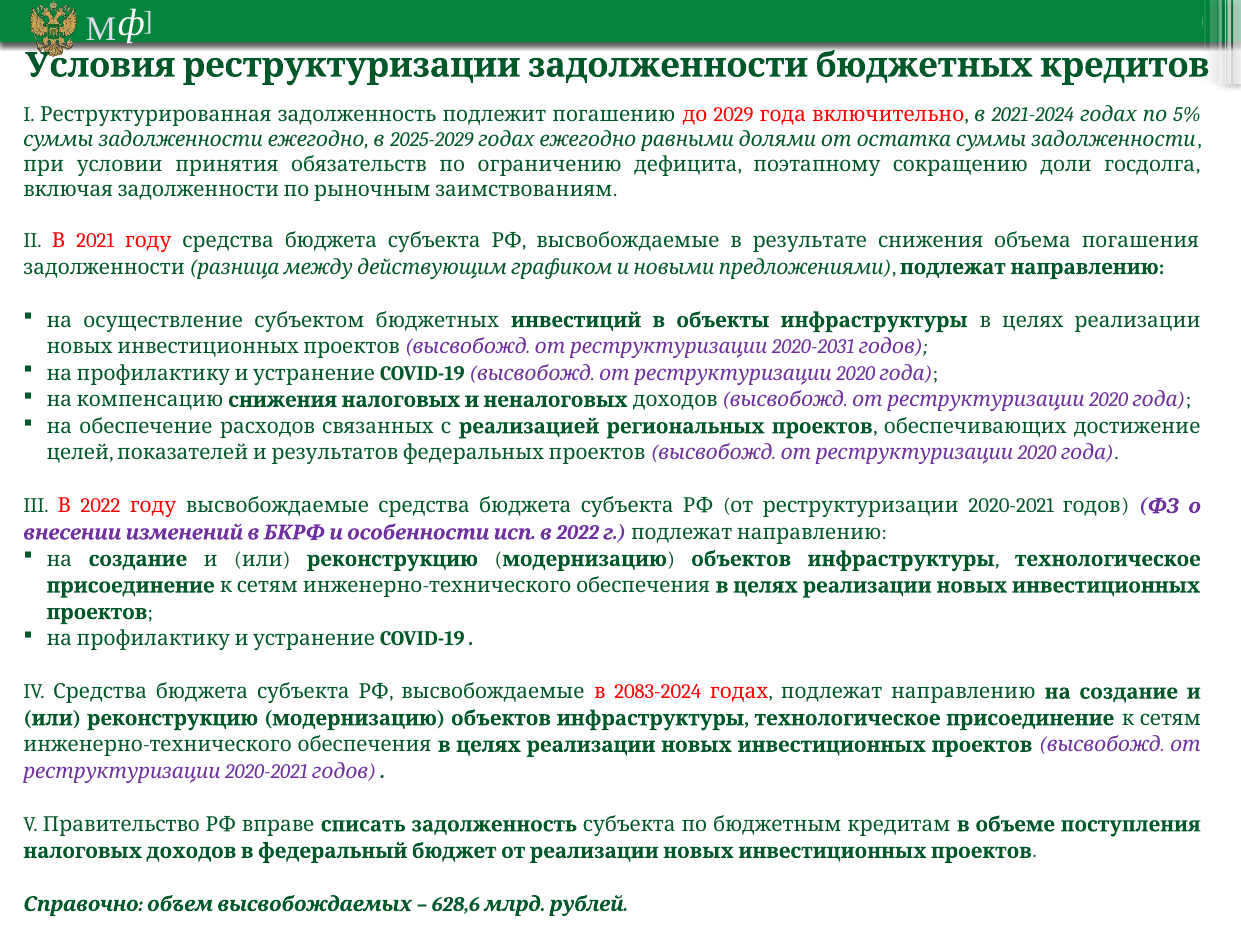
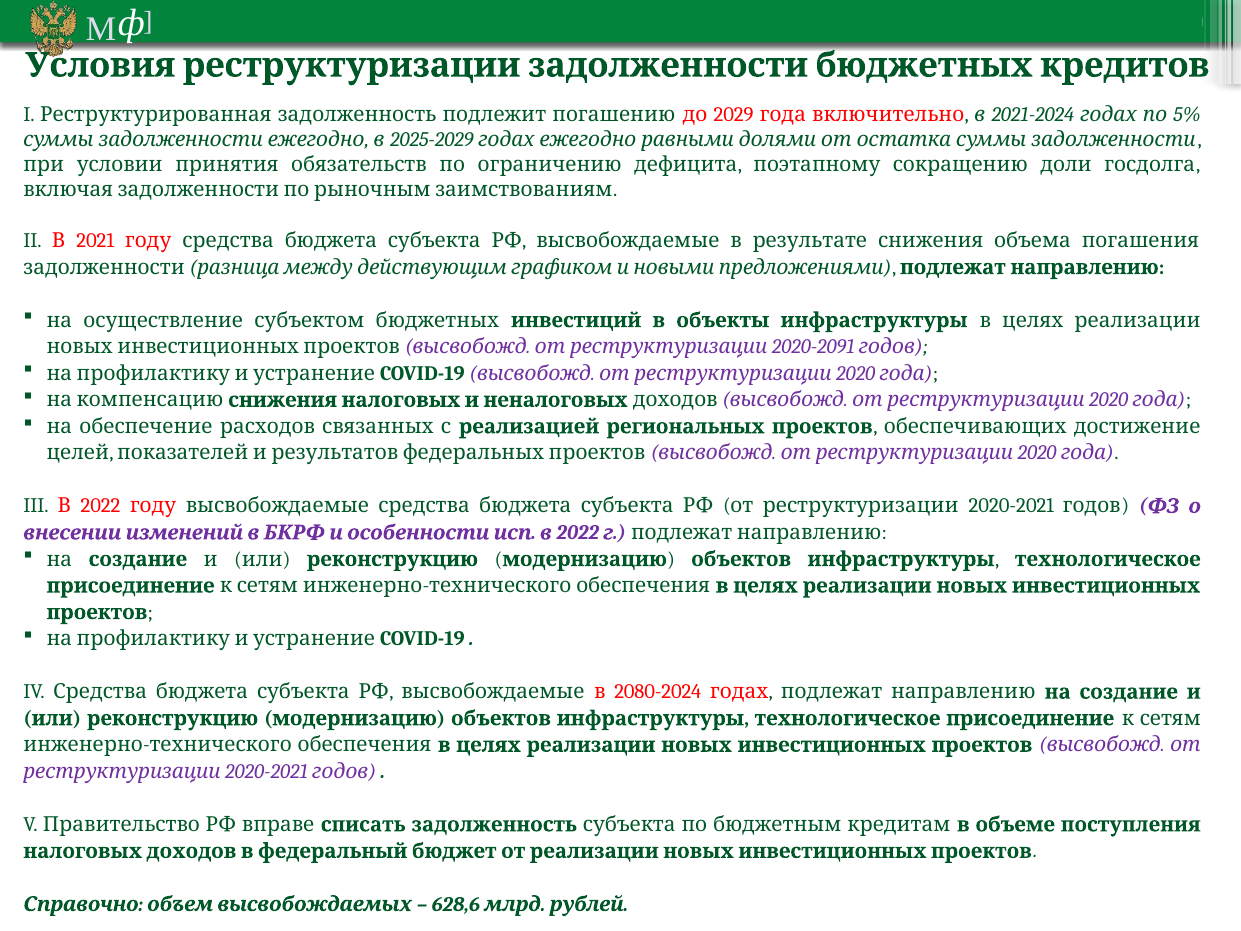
2020-2031: 2020-2031 -> 2020-2091
2083-2024: 2083-2024 -> 2080-2024
